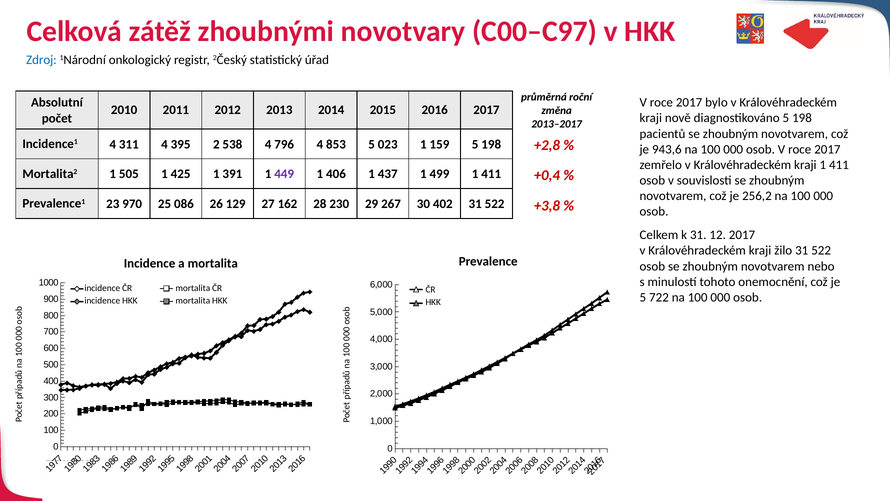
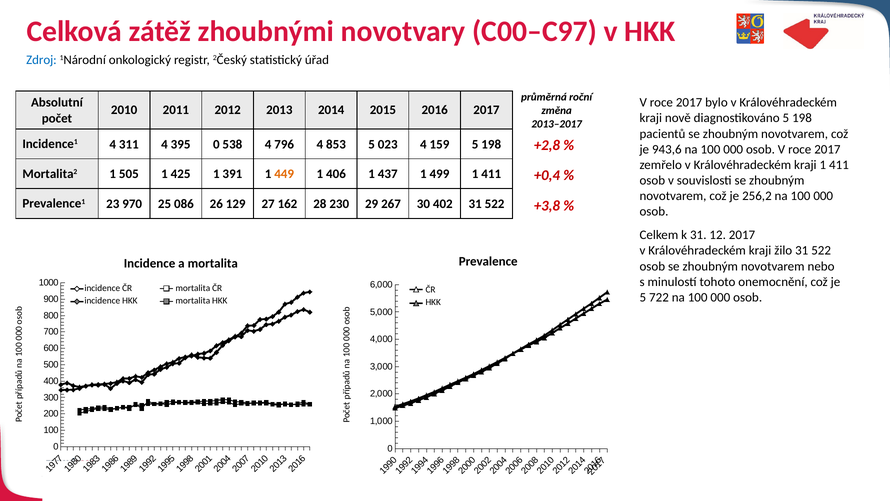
395 2: 2 -> 0
023 1: 1 -> 4
449 colour: purple -> orange
